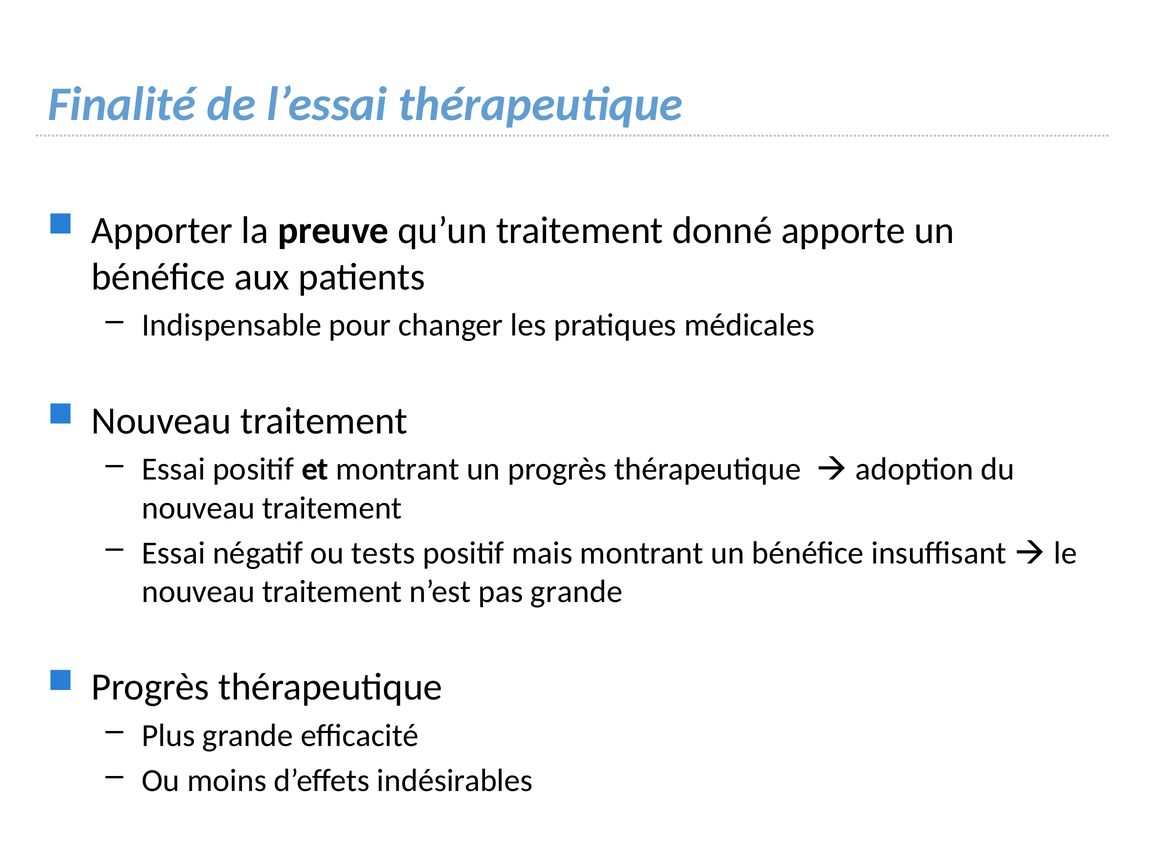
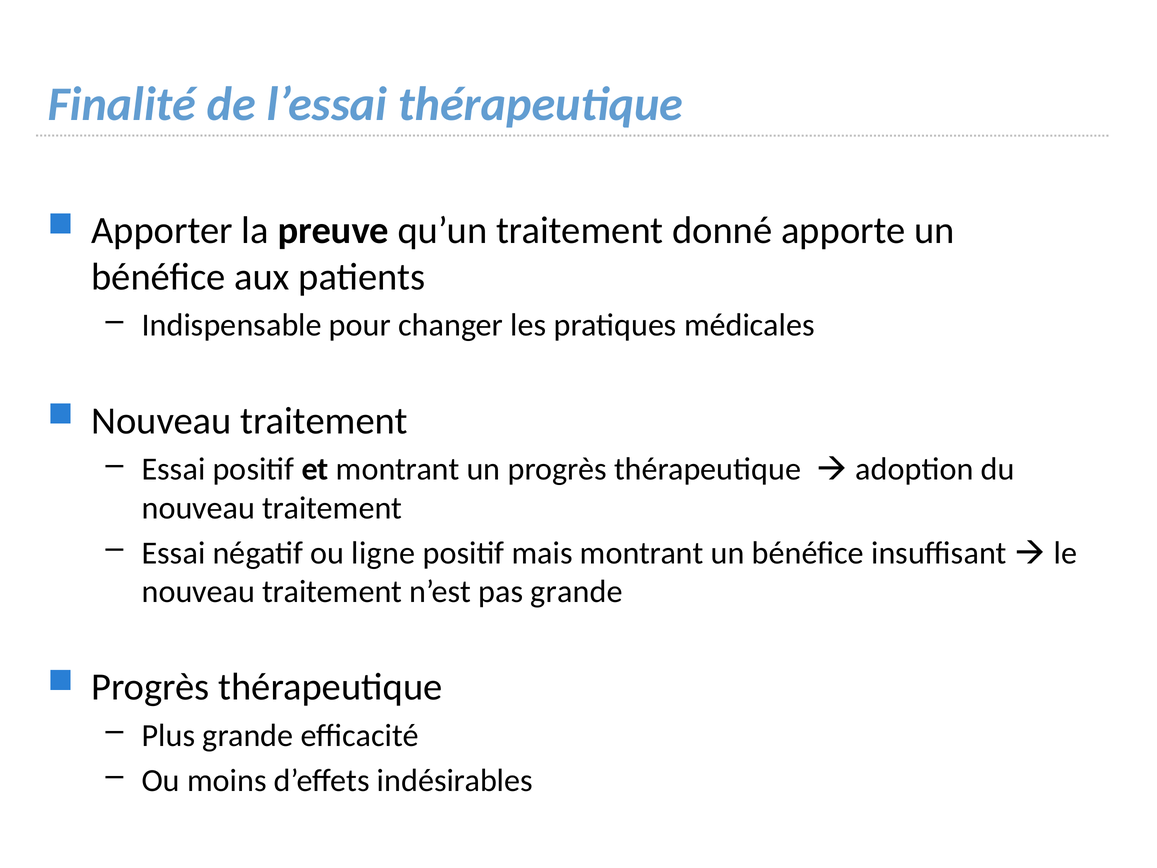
tests: tests -> ligne
